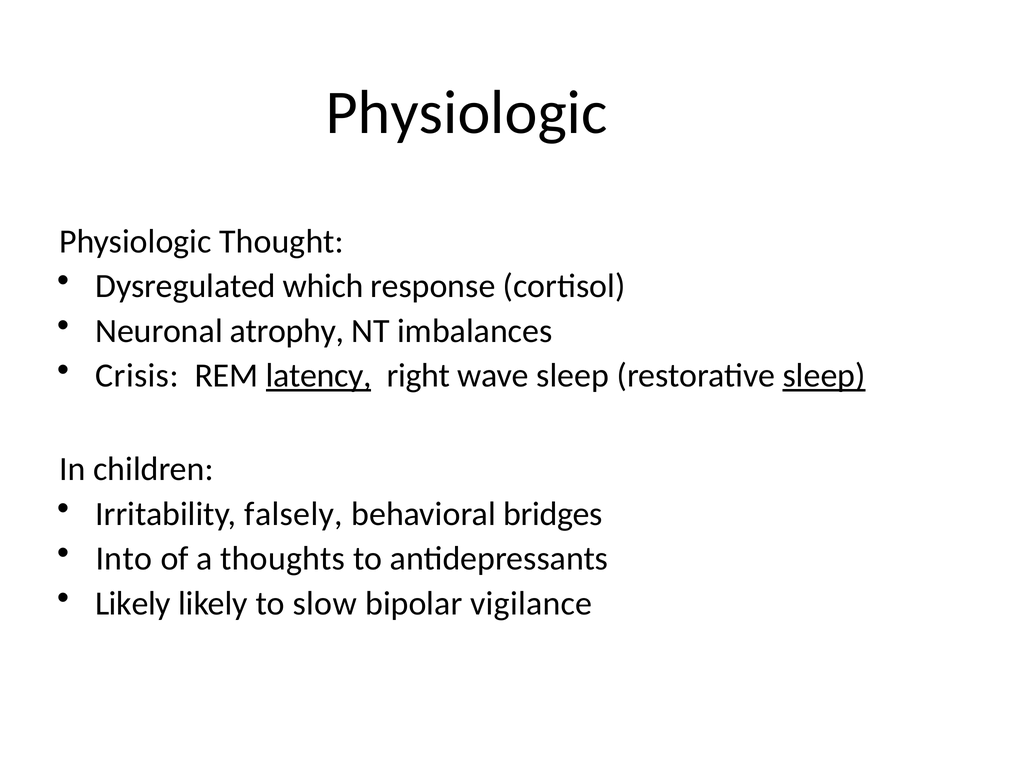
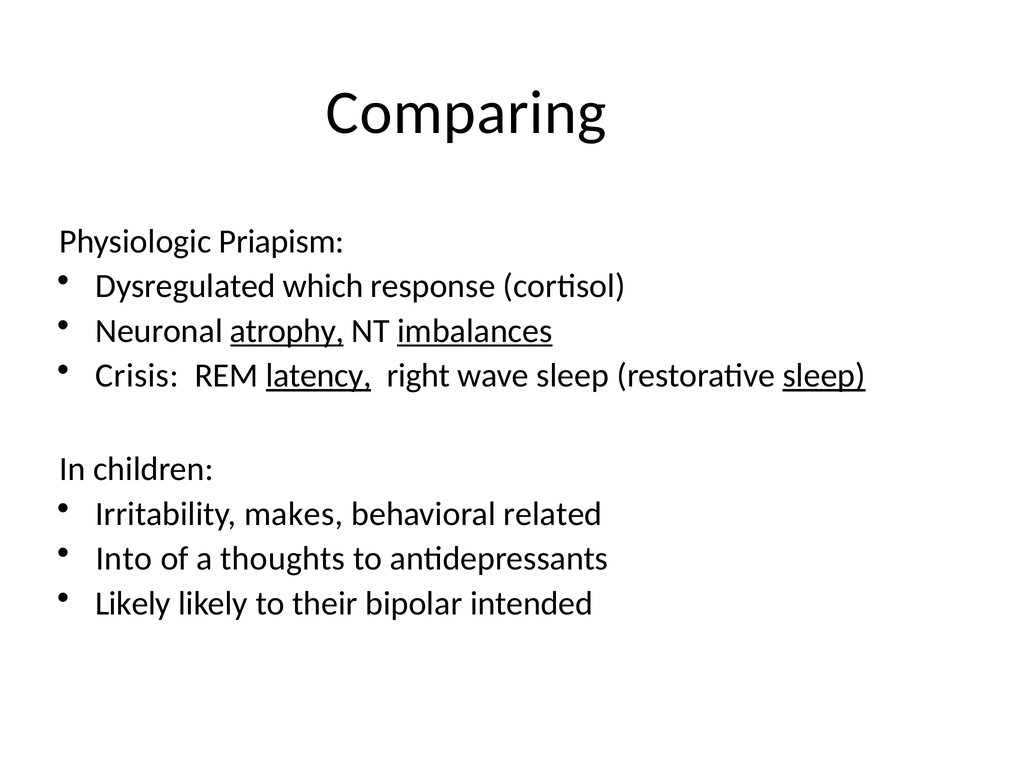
Physiologic at (467, 113): Physiologic -> Comparing
Thought: Thought -> Priapism
atrophy underline: none -> present
imbalances underline: none -> present
falsely: falsely -> makes
bridges: bridges -> related
slow: slow -> their
vigilance: vigilance -> intended
